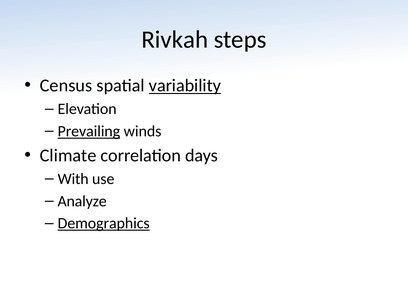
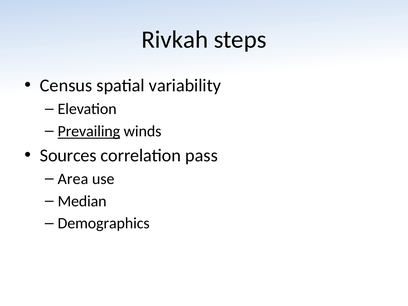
variability underline: present -> none
Climate: Climate -> Sources
days: days -> pass
With: With -> Area
Analyze: Analyze -> Median
Demographics underline: present -> none
